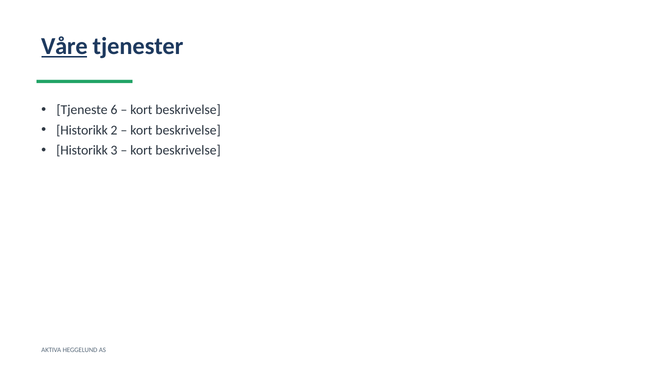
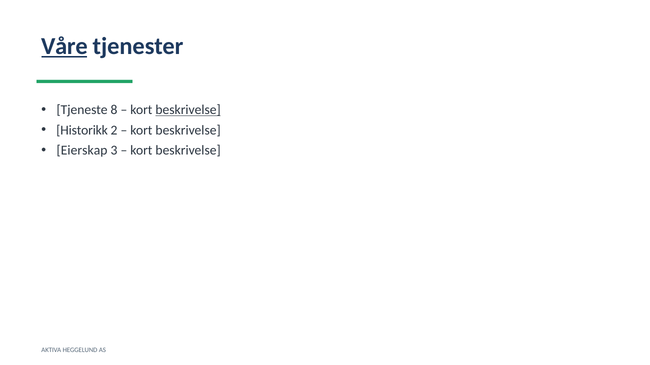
6: 6 -> 8
beskrivelse at (188, 110) underline: none -> present
Historikk at (82, 151): Historikk -> Eierskap
